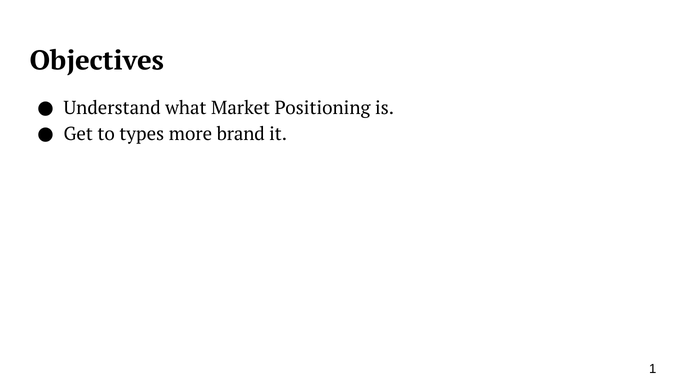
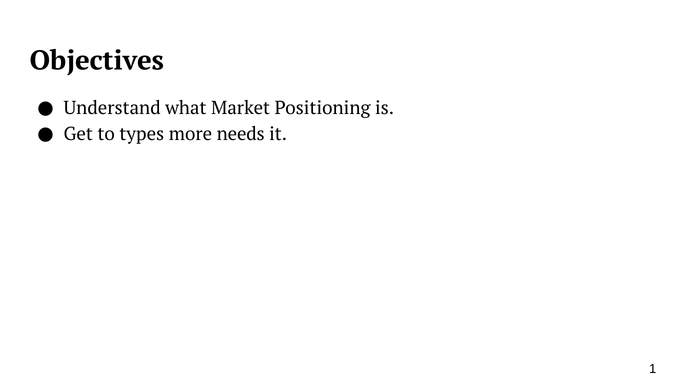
brand: brand -> needs
